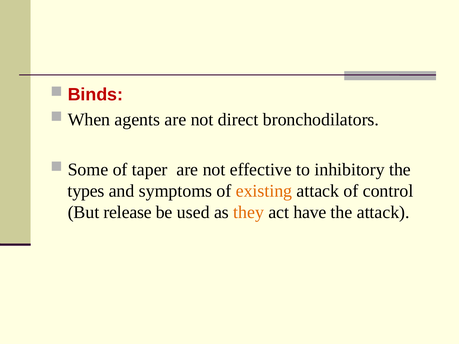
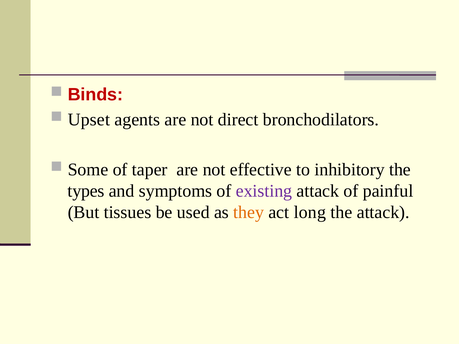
When: When -> Upset
existing colour: orange -> purple
control: control -> painful
release: release -> tissues
have: have -> long
